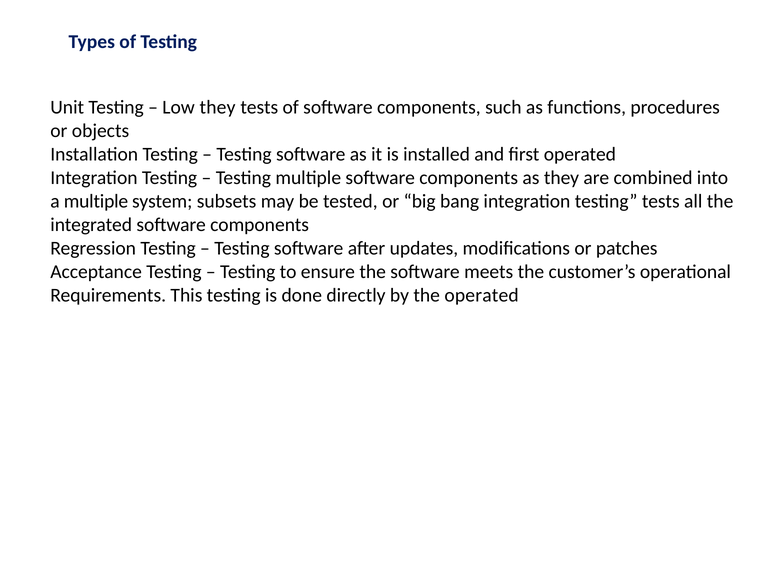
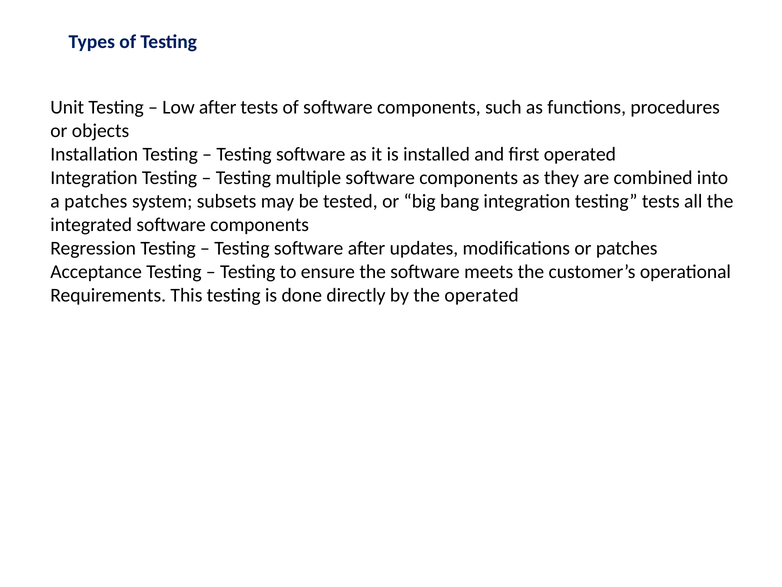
Low they: they -> after
a multiple: multiple -> patches
